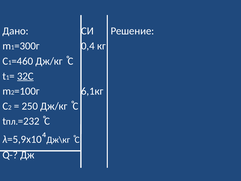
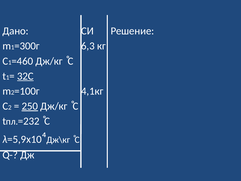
0,4: 0,4 -> 6,3
6,1кг: 6,1кг -> 4,1кг
250 underline: none -> present
